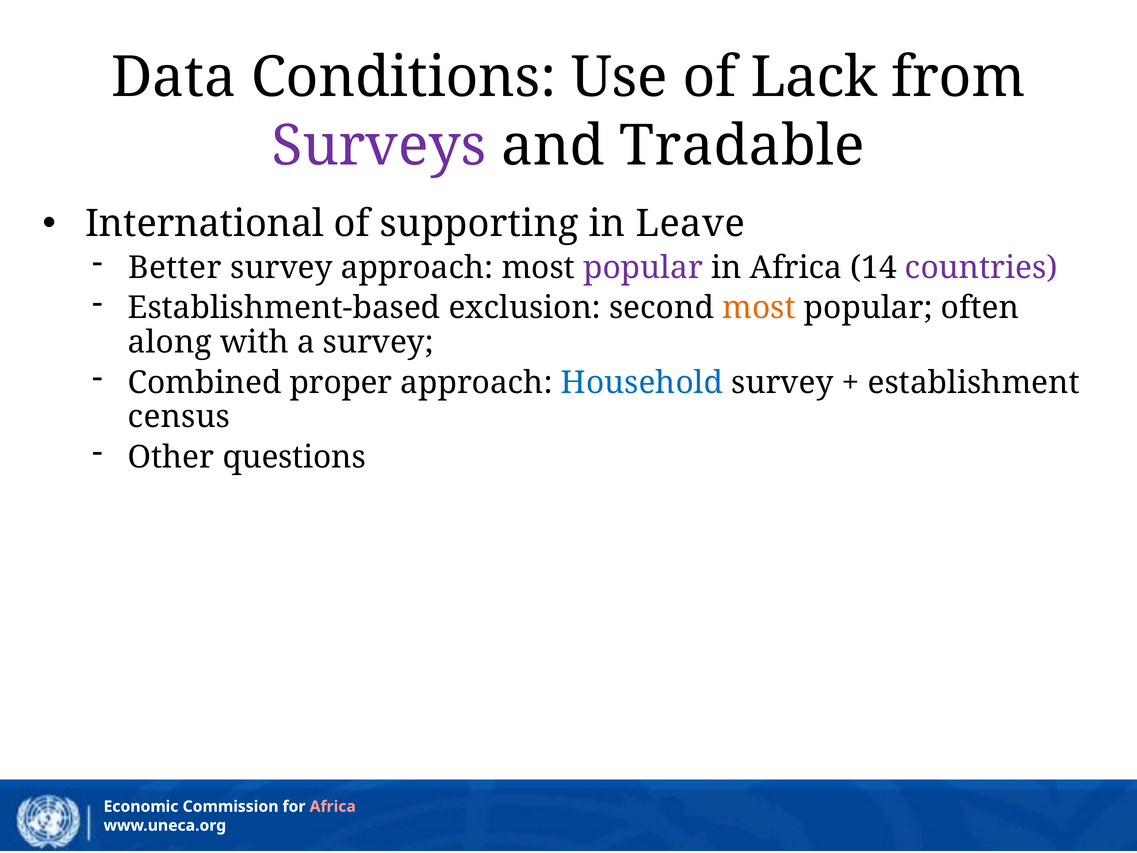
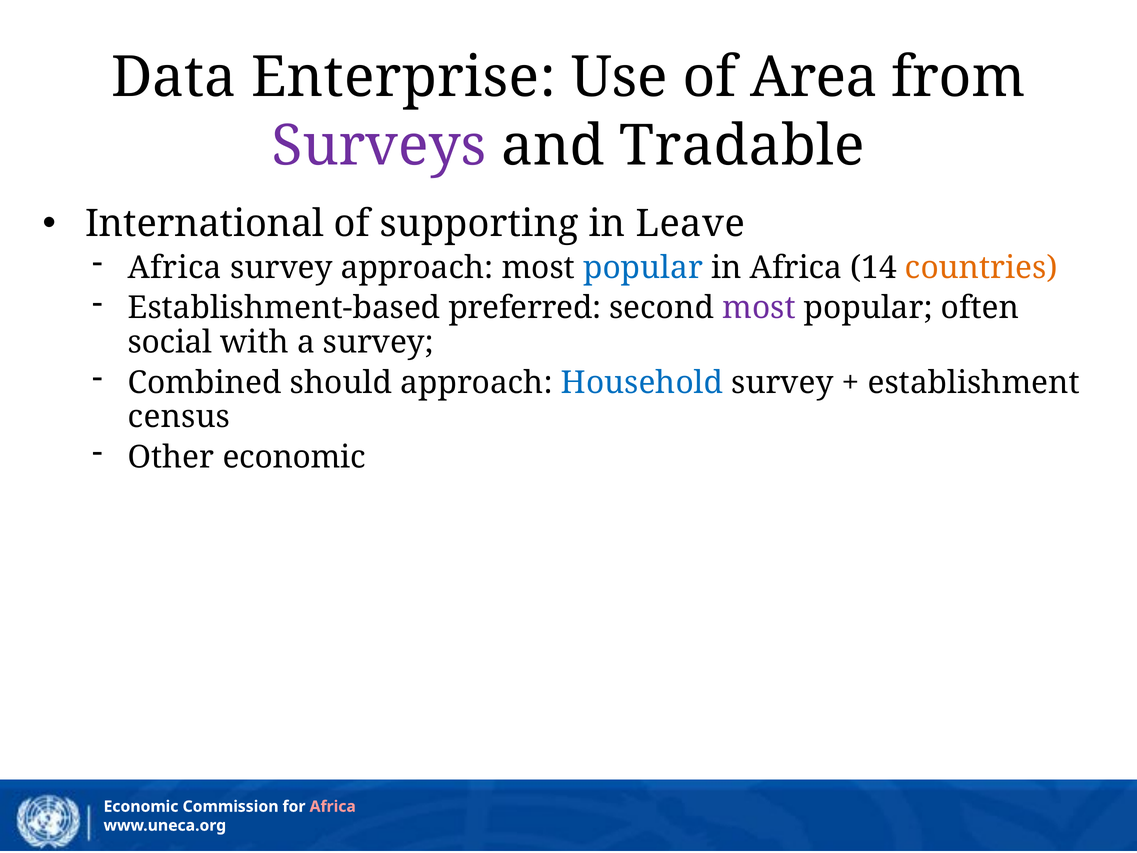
Conditions: Conditions -> Enterprise
Lack: Lack -> Area
Better at (175, 268): Better -> Africa
popular at (643, 268) colour: purple -> blue
countries colour: purple -> orange
exclusion: exclusion -> preferred
most at (759, 308) colour: orange -> purple
along: along -> social
proper: proper -> should
Other questions: questions -> economic
